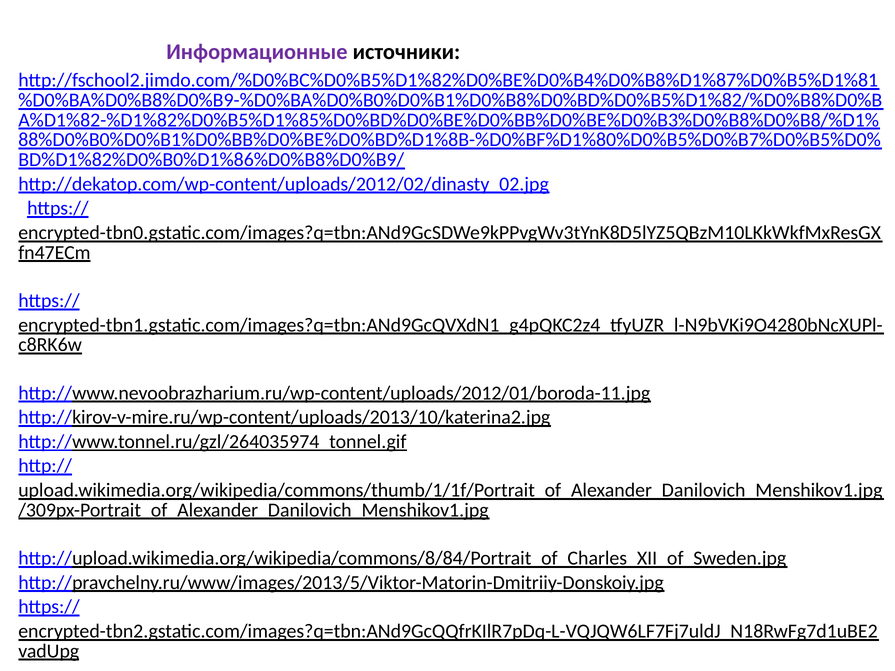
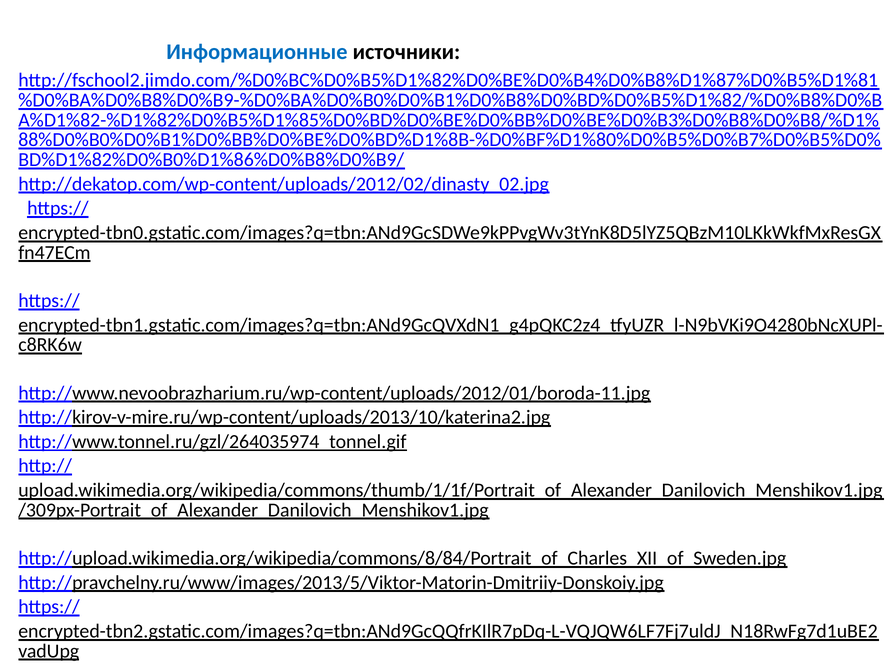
Информационные colour: purple -> blue
